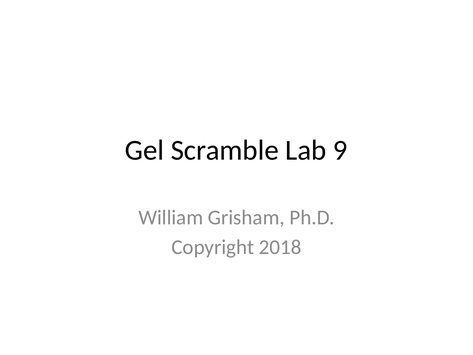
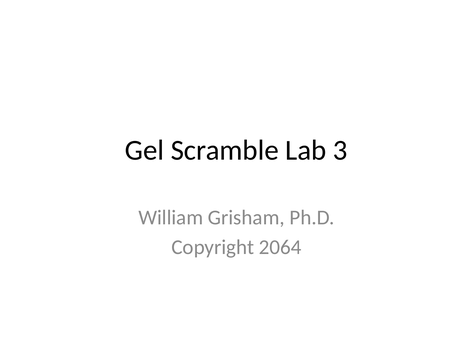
9: 9 -> 3
2018: 2018 -> 2064
